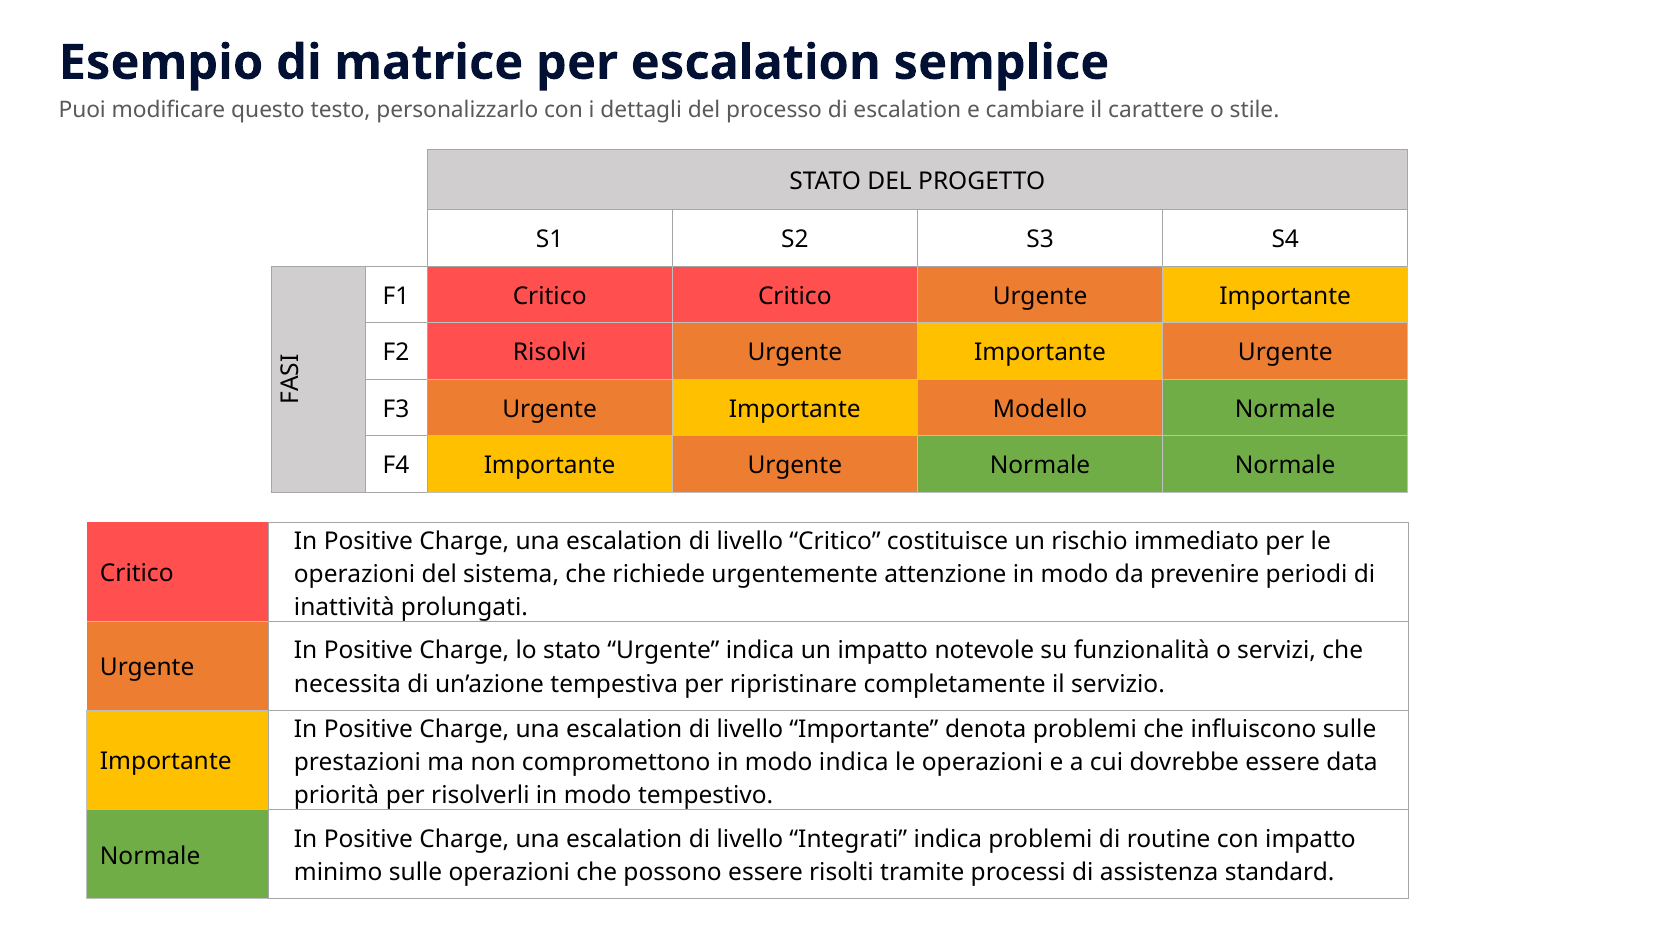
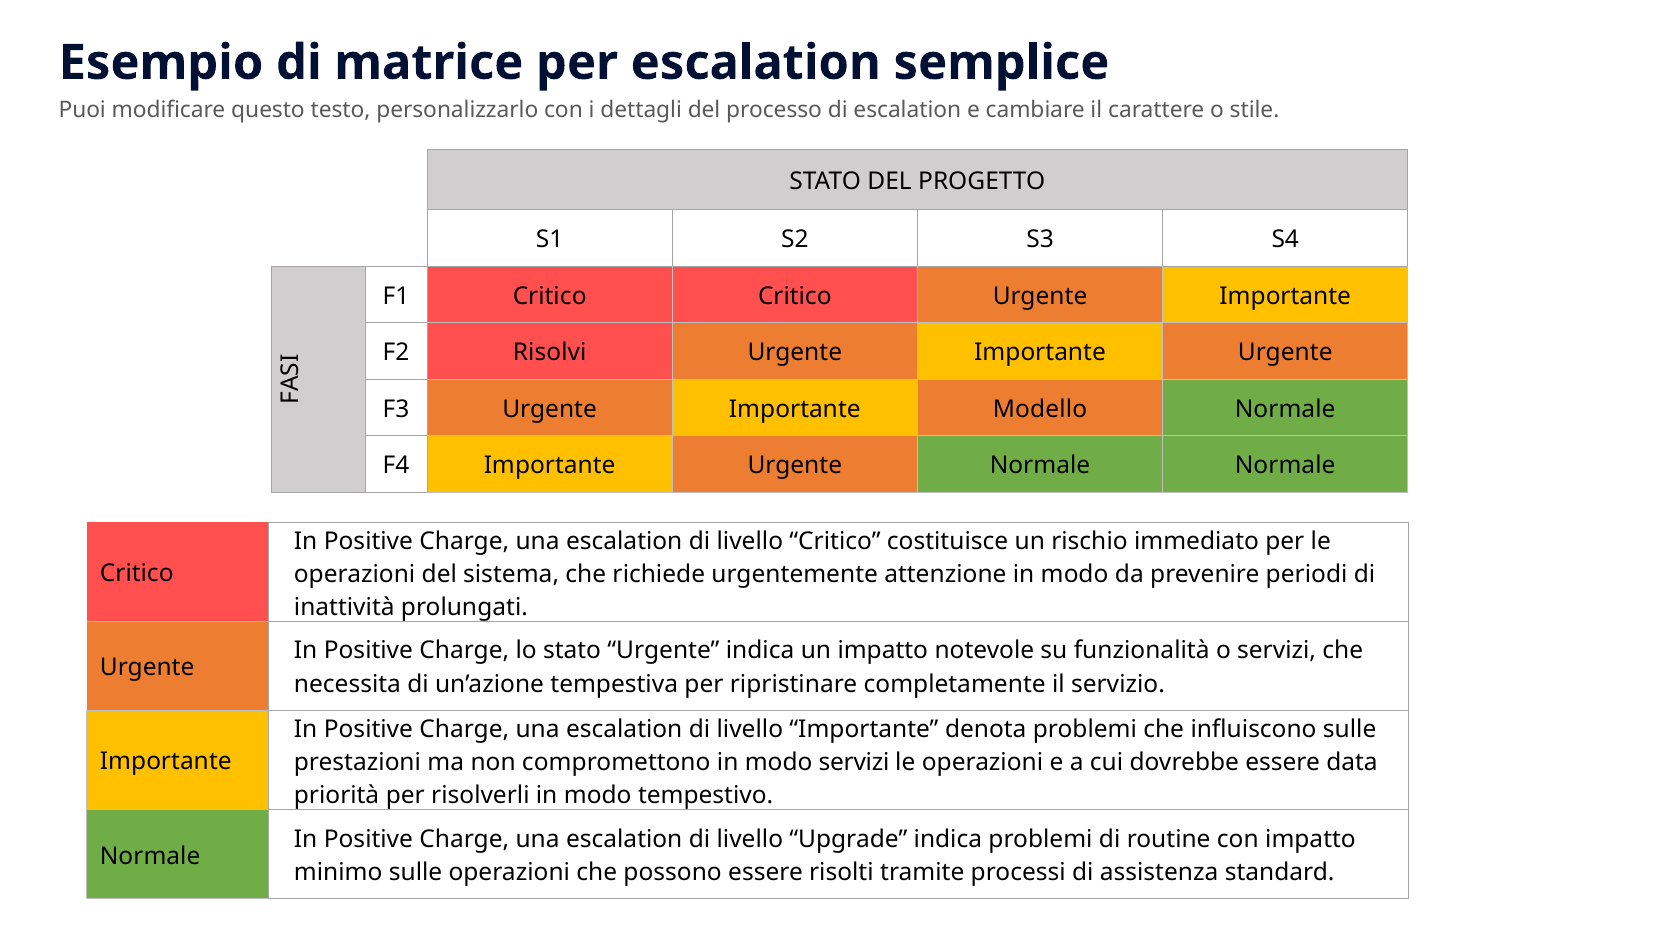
modo indica: indica -> servizi
Integrati: Integrati -> Upgrade
